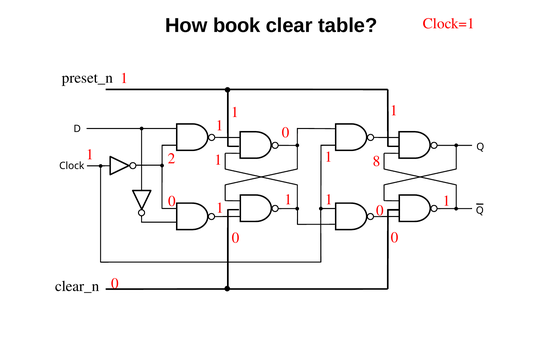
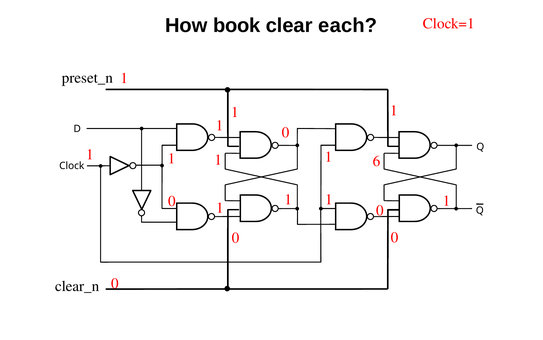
table: table -> each
2 at (172, 158): 2 -> 1
8: 8 -> 6
